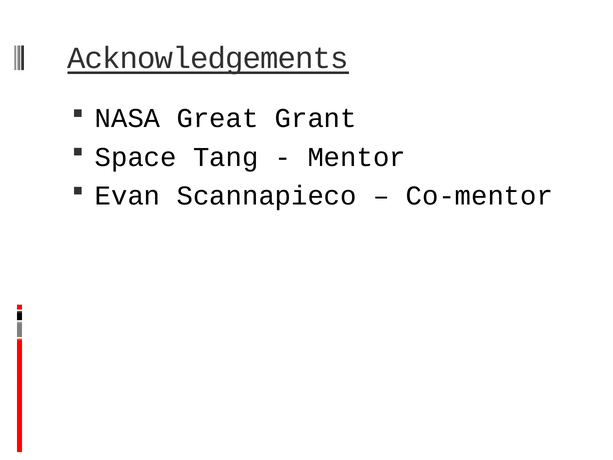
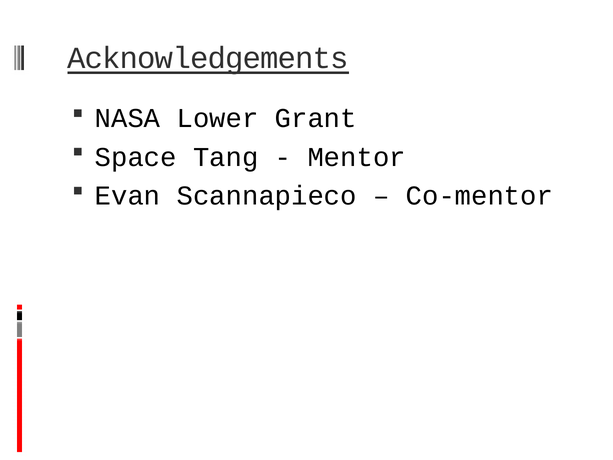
Great: Great -> Lower
